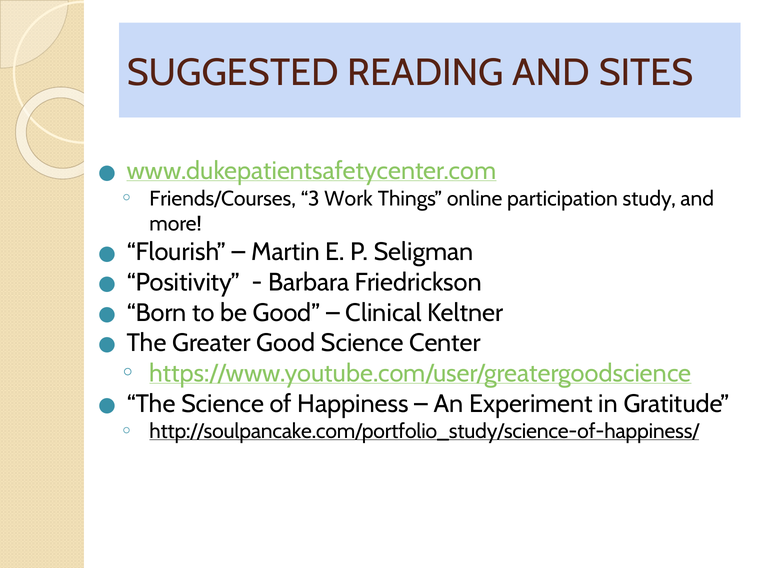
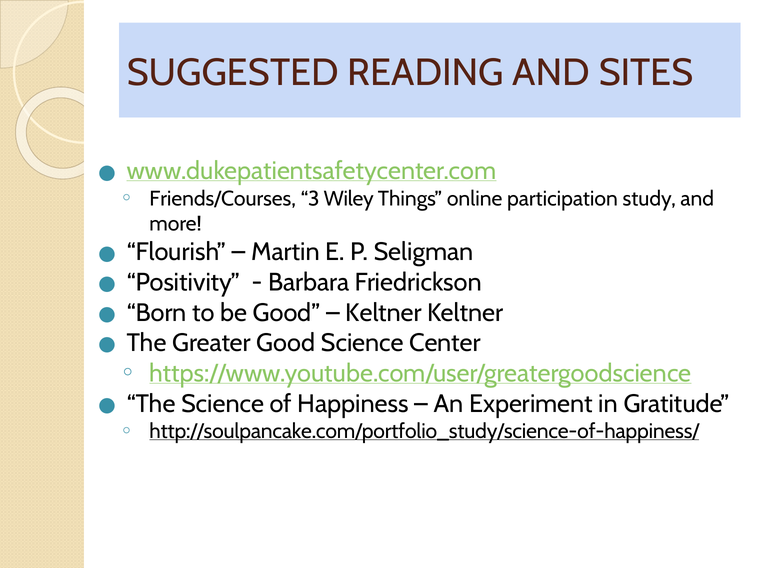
Work: Work -> Wiley
Clinical at (384, 313): Clinical -> Keltner
